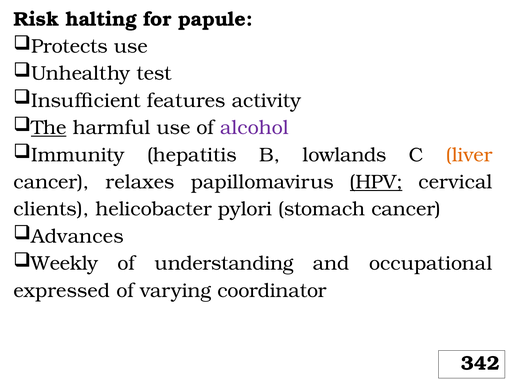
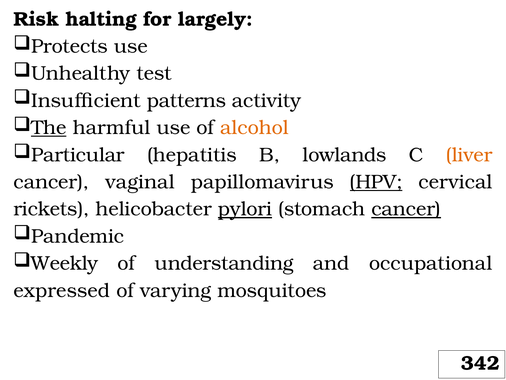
papule: papule -> largely
features: features -> patterns
alcohol colour: purple -> orange
Immunity: Immunity -> Particular
relaxes: relaxes -> vaginal
clients: clients -> rickets
pylori underline: none -> present
cancer at (406, 209) underline: none -> present
Advances: Advances -> Pandemic
coordinator: coordinator -> mosquitoes
